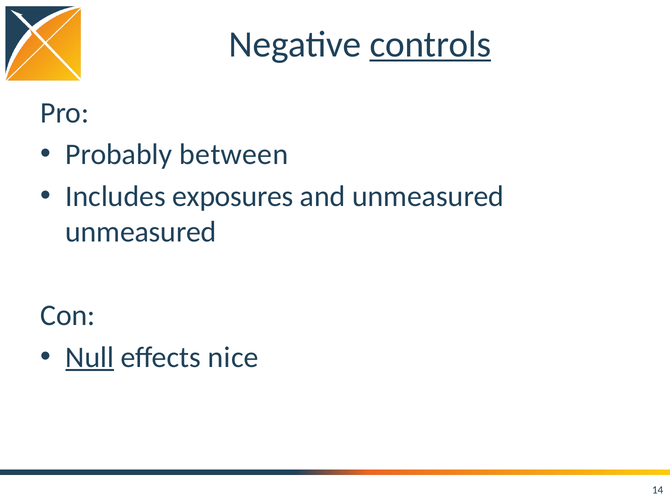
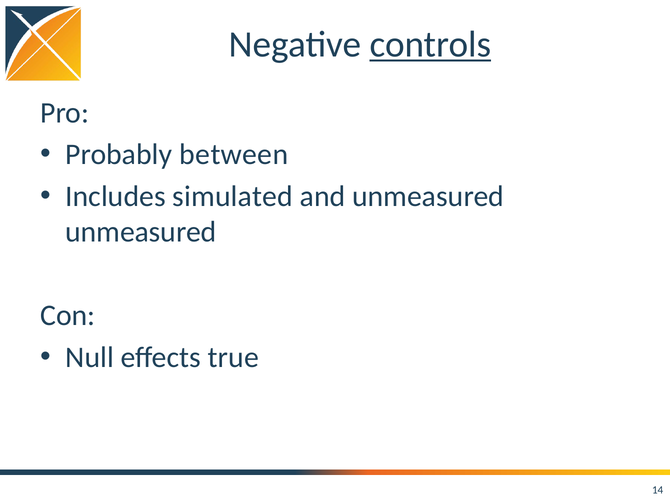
exposures: exposures -> simulated
Null underline: present -> none
nice: nice -> true
